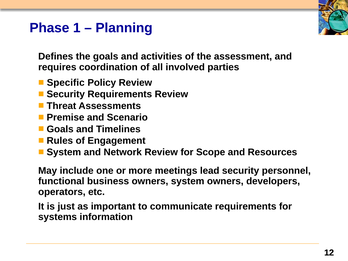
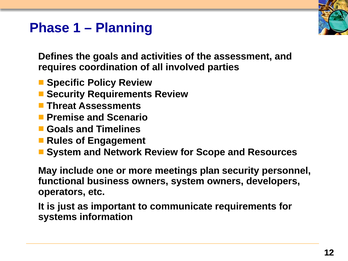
lead: lead -> plan
